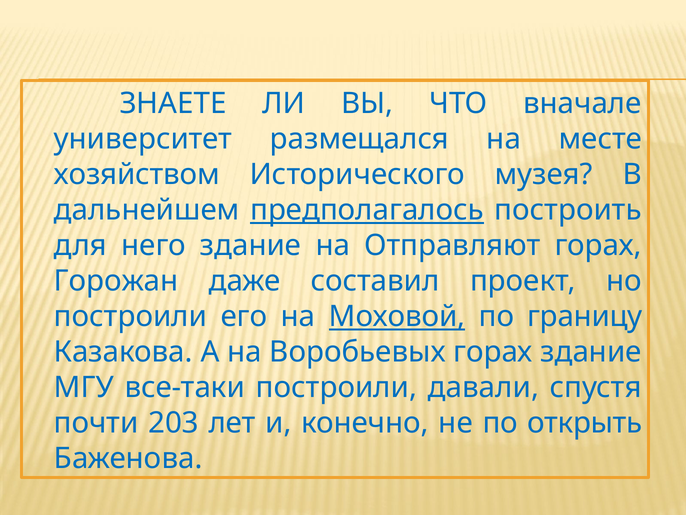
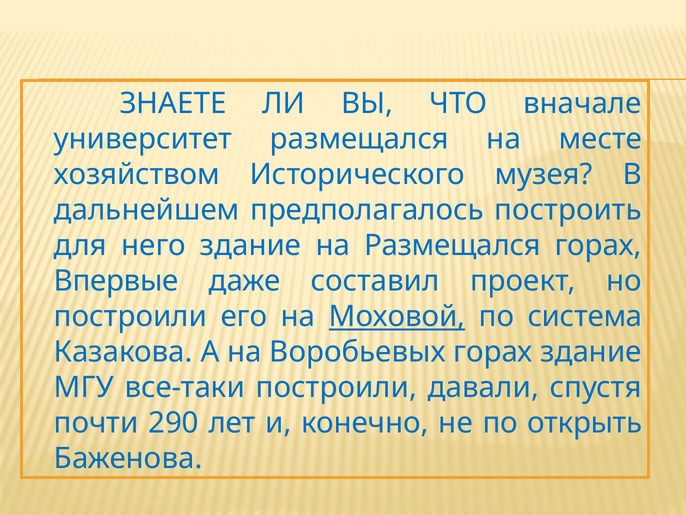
предполагалось underline: present -> none
на Отправляют: Отправляют -> Размещался
Горожан: Горожан -> Впервые
границу: границу -> система
203: 203 -> 290
